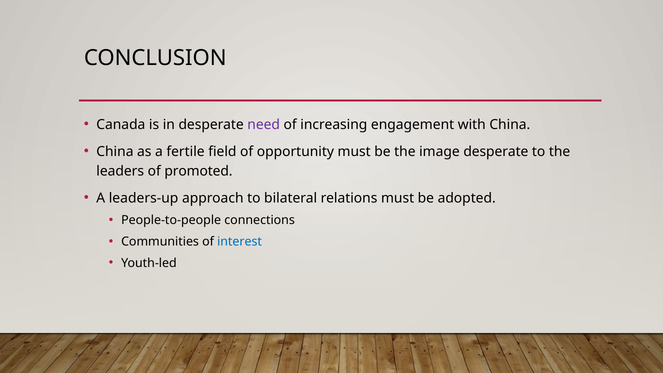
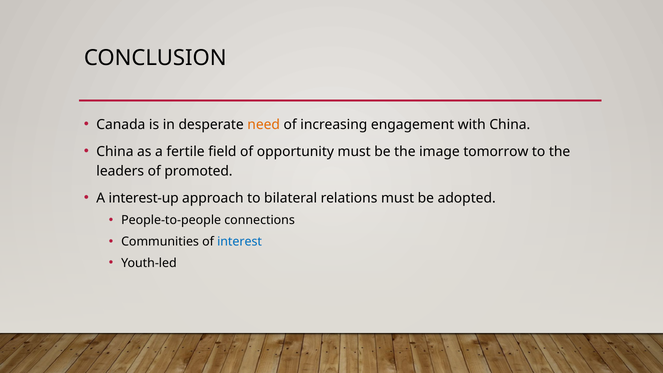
need colour: purple -> orange
image desperate: desperate -> tomorrow
leaders-up: leaders-up -> interest-up
